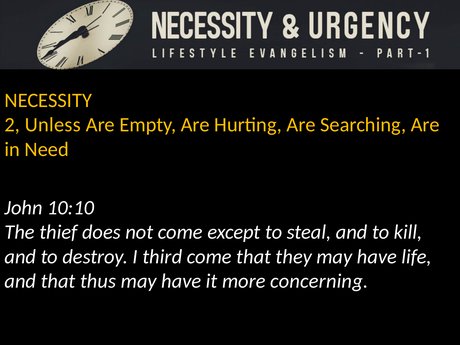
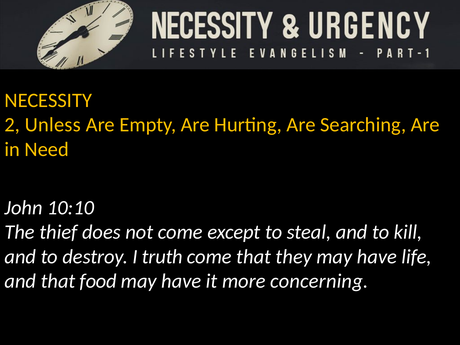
third: third -> truth
thus: thus -> food
